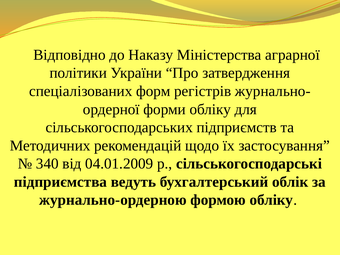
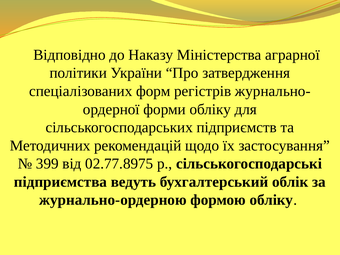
340: 340 -> 399
04.01.2009: 04.01.2009 -> 02.77.8975
